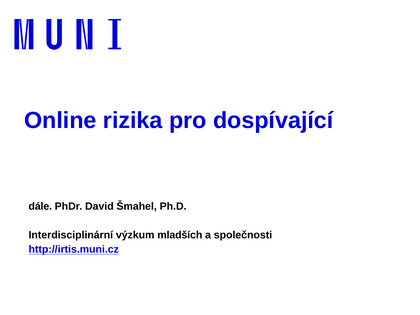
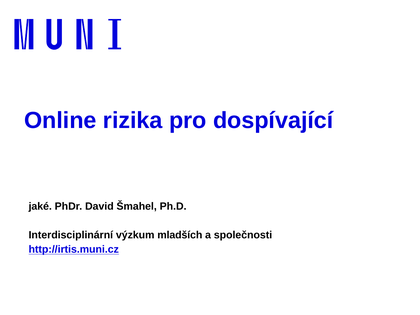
dále: dále -> jaké
